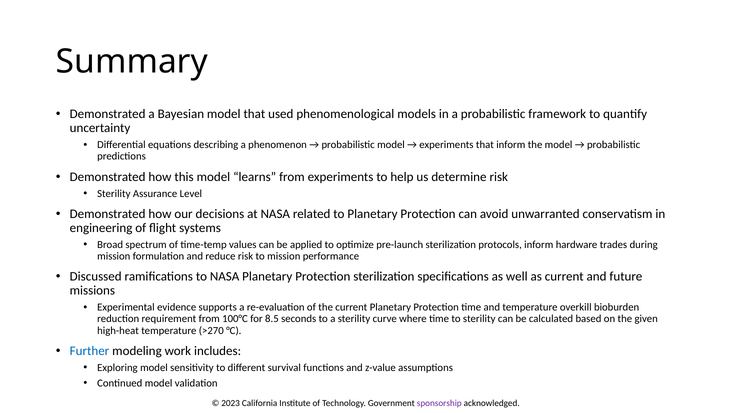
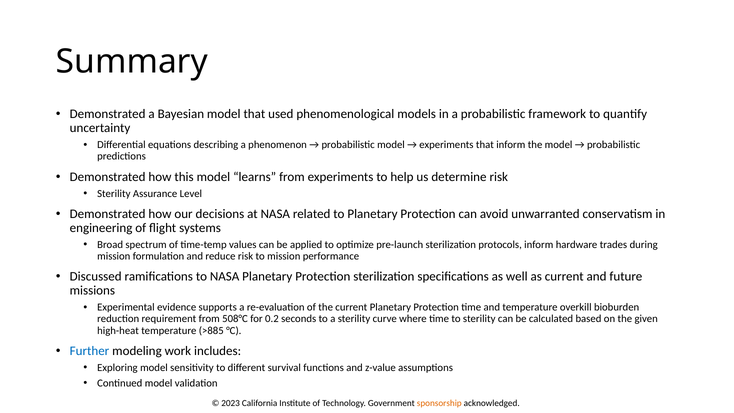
100°C: 100°C -> 508°C
8.5: 8.5 -> 0.2
>270: >270 -> >885
sponsorship colour: purple -> orange
